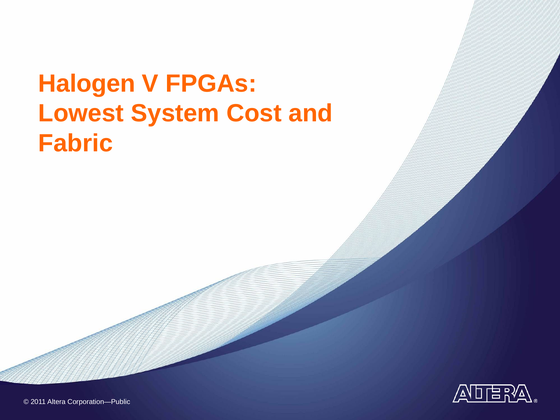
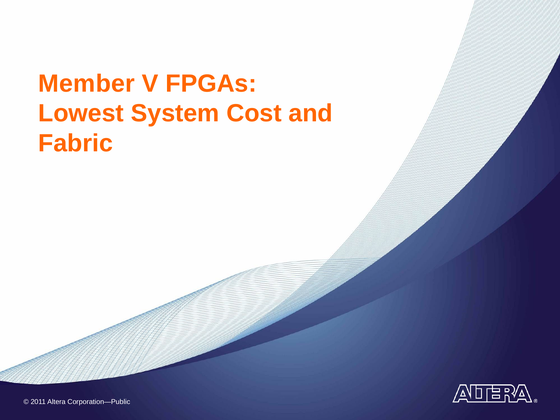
Halogen: Halogen -> Member
